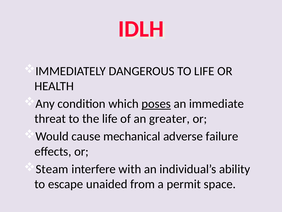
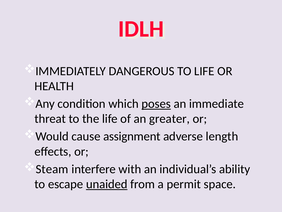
mechanical: mechanical -> assignment
failure: failure -> length
unaided underline: none -> present
